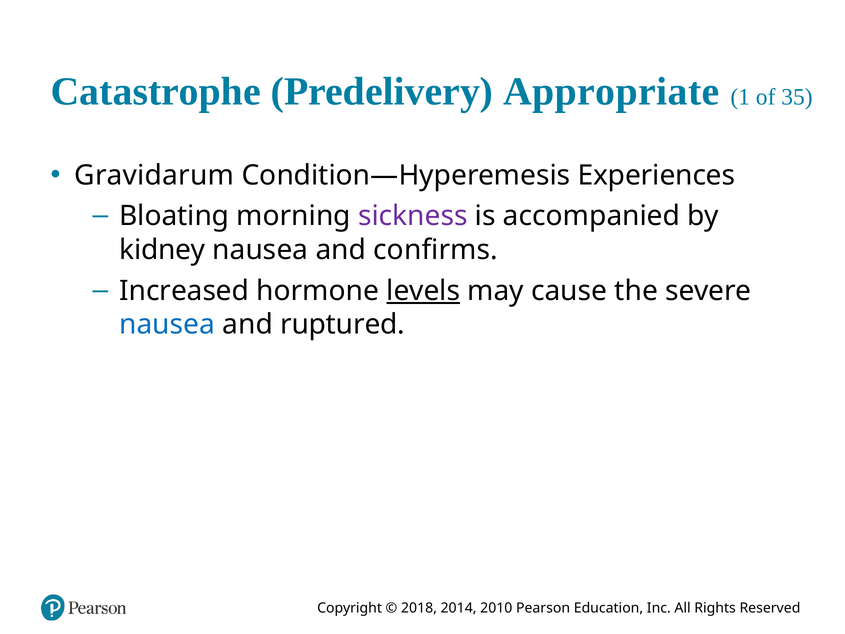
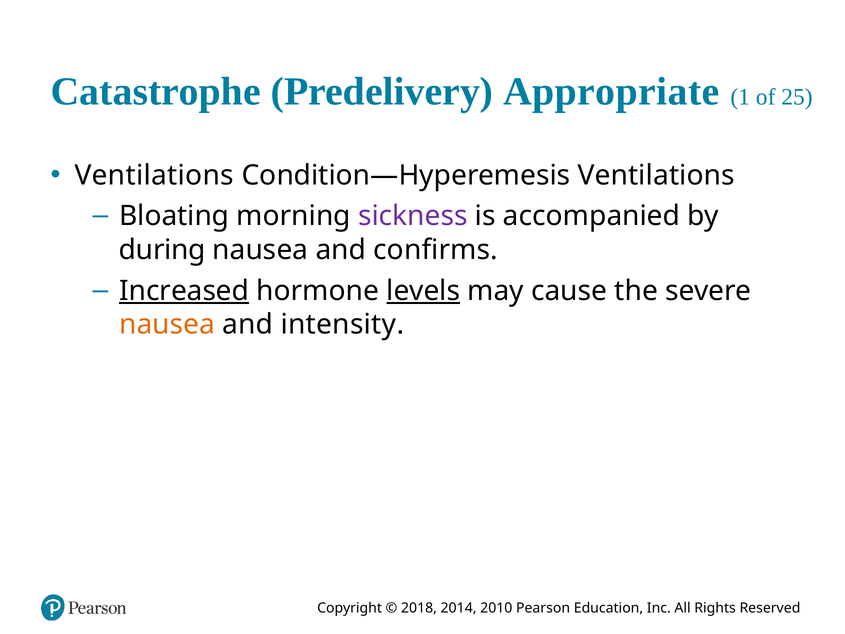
35: 35 -> 25
Gravidarum at (154, 175): Gravidarum -> Ventilations
Condition—Hyperemesis Experiences: Experiences -> Ventilations
kidney: kidney -> during
Increased underline: none -> present
nausea at (167, 325) colour: blue -> orange
ruptured: ruptured -> intensity
